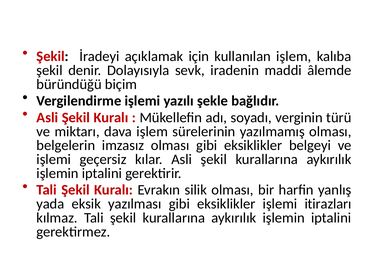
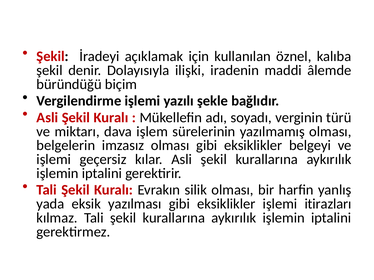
kullanılan işlem: işlem -> öznel
sevk: sevk -> ilişki
